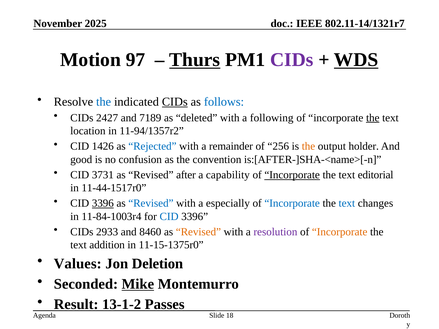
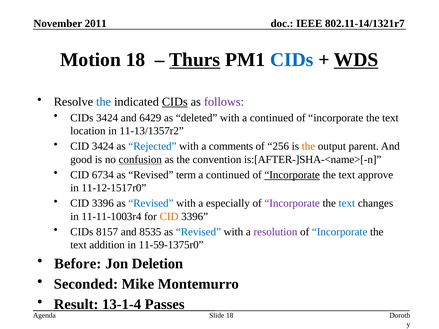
2025: 2025 -> 2011
Motion 97: 97 -> 18
CIDs at (292, 60) colour: purple -> blue
follows colour: blue -> purple
CIDs 2427: 2427 -> 3424
7189: 7189 -> 6429
with a following: following -> continued
the at (373, 118) underline: present -> none
11-94/1357r2: 11-94/1357r2 -> 11-13/1357r2
CID 1426: 1426 -> 3424
remainder: remainder -> comments
holder: holder -> parent
confusion underline: none -> present
3731: 3731 -> 6734
after: after -> term
capability at (228, 175): capability -> continued
editorial: editorial -> approve
11-44-1517r0: 11-44-1517r0 -> 11-12-1517r0
3396 at (103, 203) underline: present -> none
Incorporate at (292, 203) colour: blue -> purple
11-84-1003r4: 11-84-1003r4 -> 11-11-1003r4
CID at (169, 217) colour: blue -> orange
2933: 2933 -> 8157
8460: 8460 -> 8535
Revised at (198, 232) colour: orange -> blue
Incorporate at (340, 232) colour: orange -> blue
11-15-1375r0: 11-15-1375r0 -> 11-59-1375r0
Values: Values -> Before
Mike underline: present -> none
13-1-2: 13-1-2 -> 13-1-4
